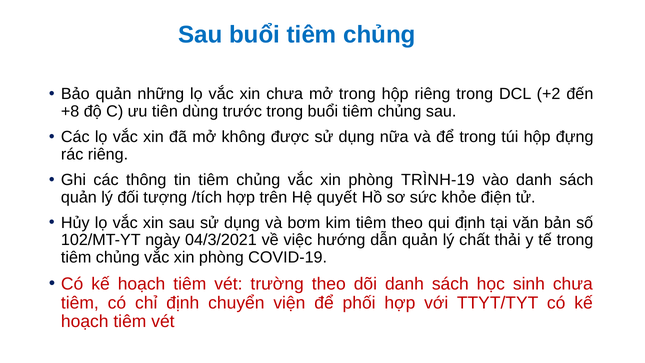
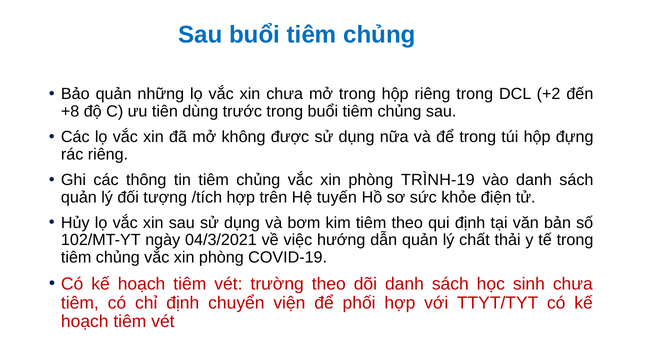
quyết: quyết -> tuyến
